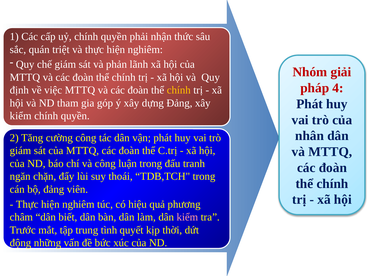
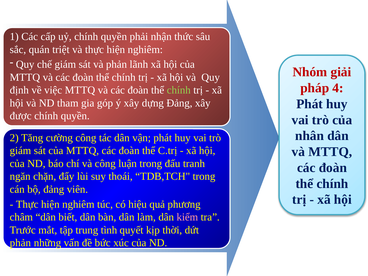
chính at (179, 90) colour: yellow -> light green
kiểm at (21, 116): kiểm -> được
động at (20, 243): động -> phản
